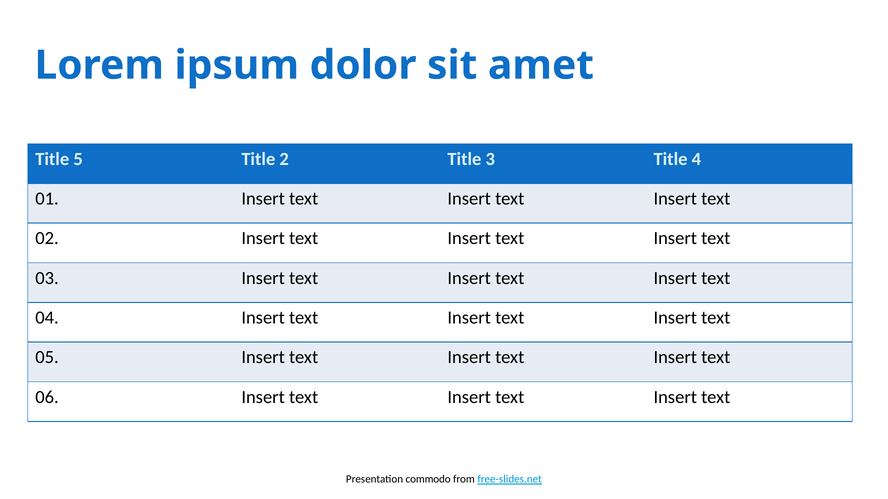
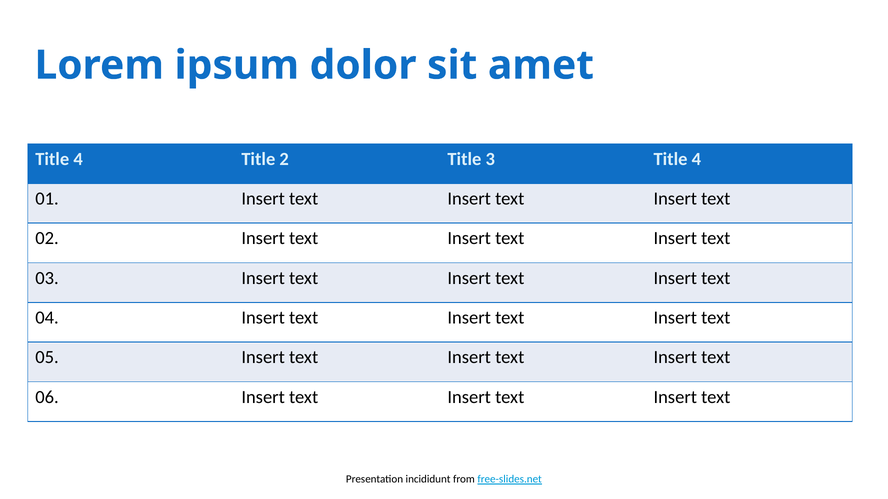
5 at (78, 159): 5 -> 4
commodo: commodo -> incididunt
